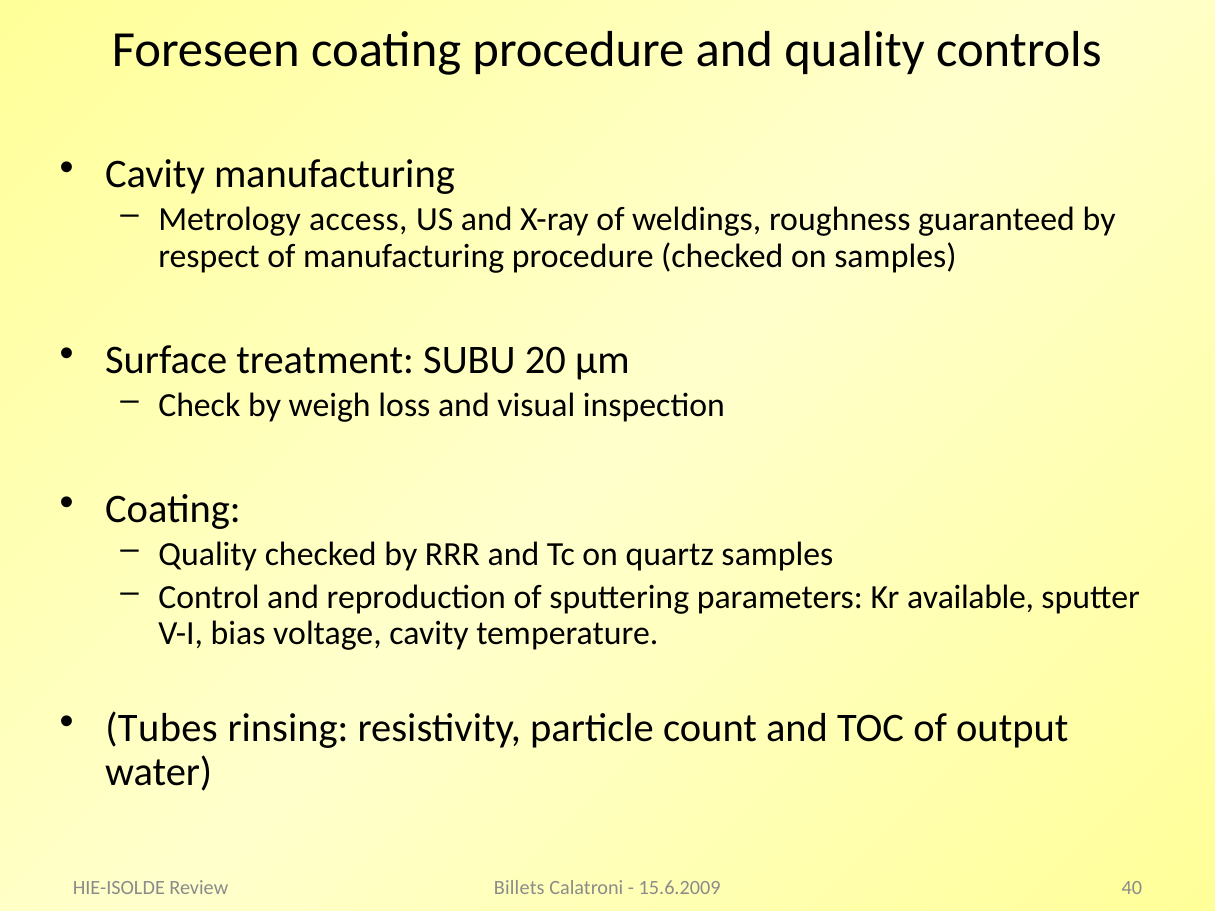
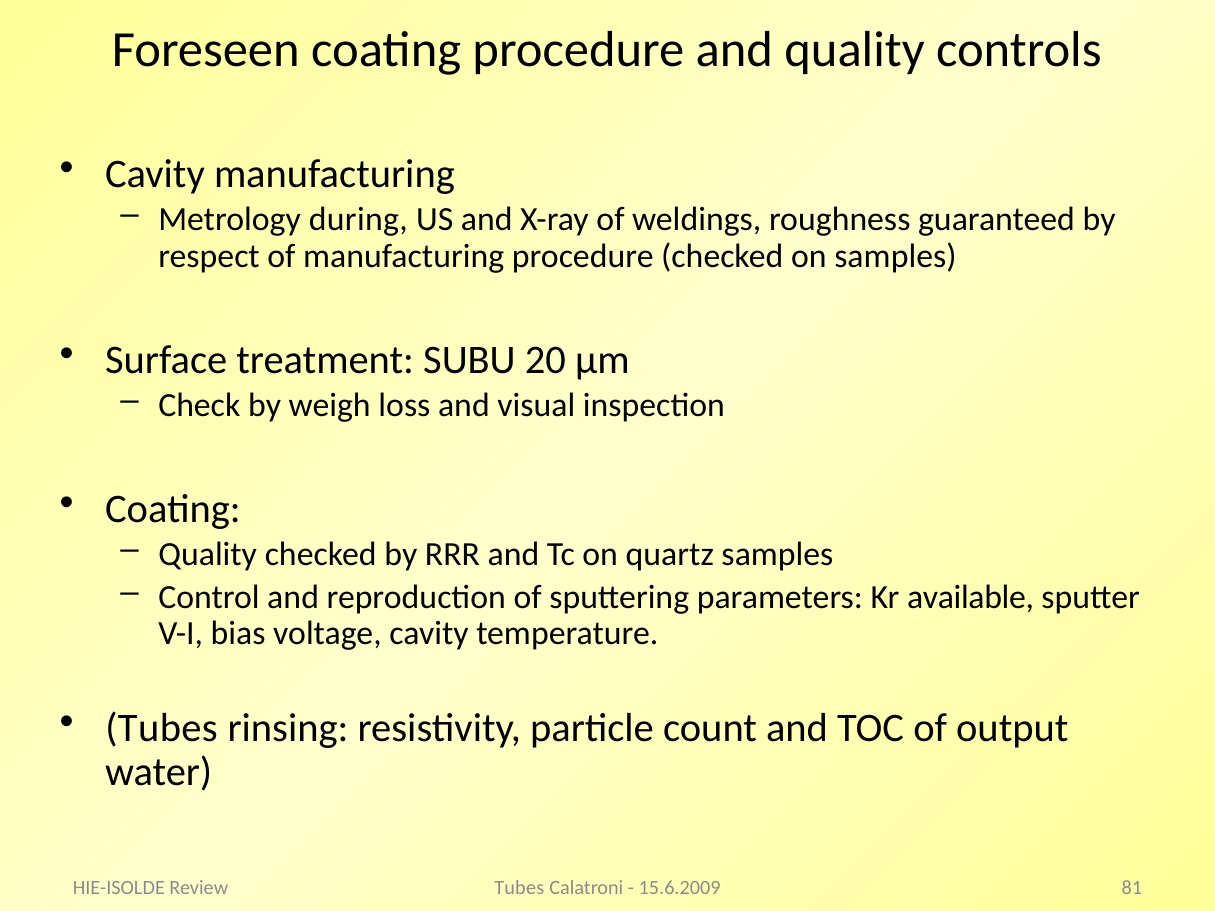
access: access -> during
Review Billets: Billets -> Tubes
40: 40 -> 81
